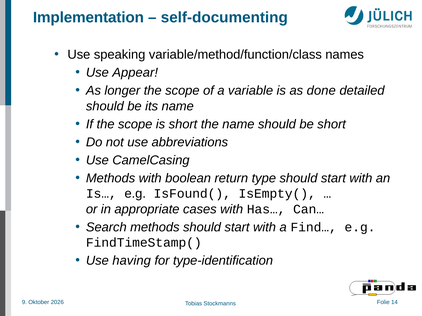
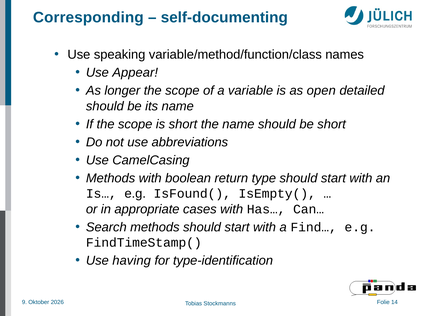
Implementation: Implementation -> Corresponding
done: done -> open
